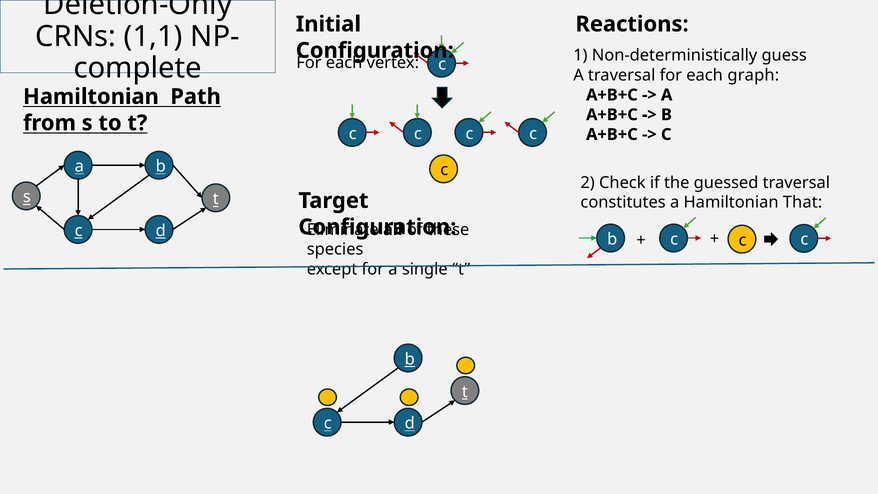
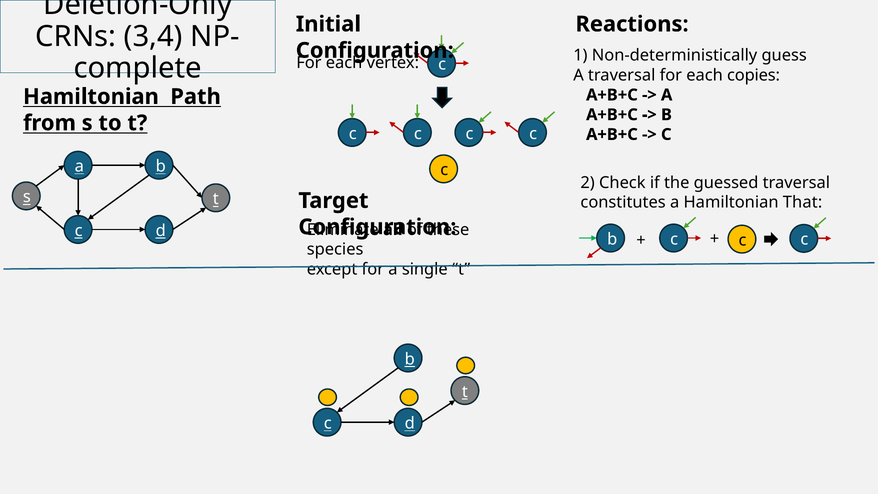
1,1: 1,1 -> 3,4
graph: graph -> copies
